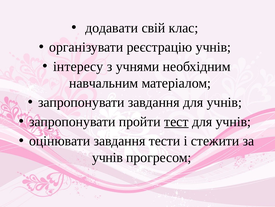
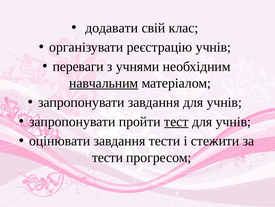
інтересу: інтересу -> переваги
навчальним underline: none -> present
учнів at (108, 157): учнів -> тести
